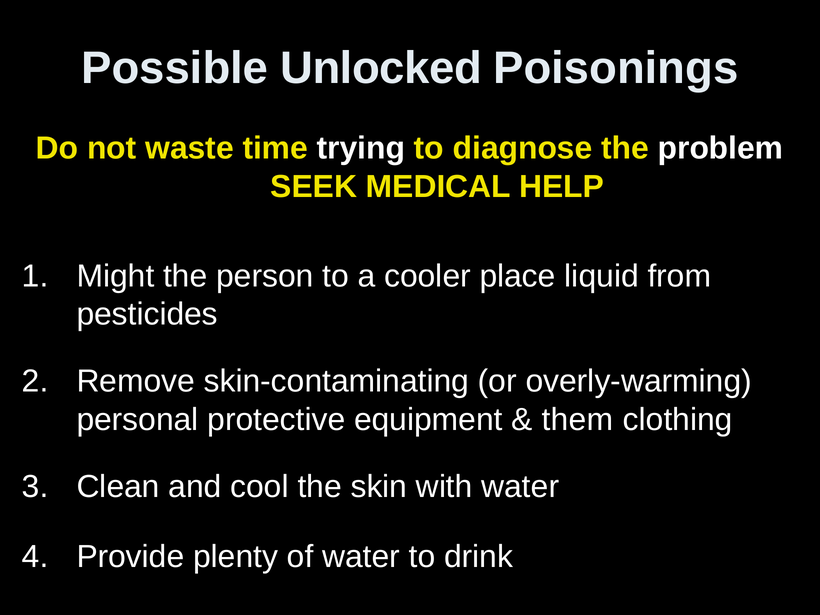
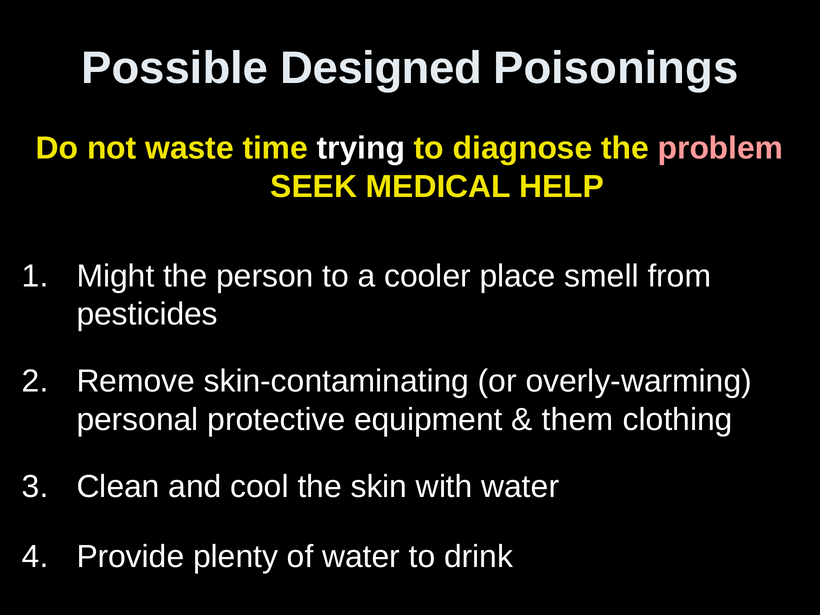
Unlocked: Unlocked -> Designed
problem colour: white -> pink
liquid: liquid -> smell
